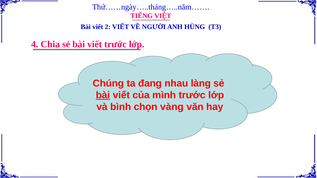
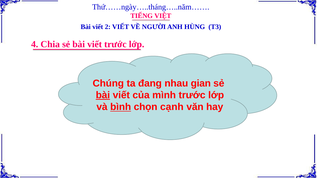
làng: làng -> gian
bình underline: none -> present
vàng: vàng -> cạnh
